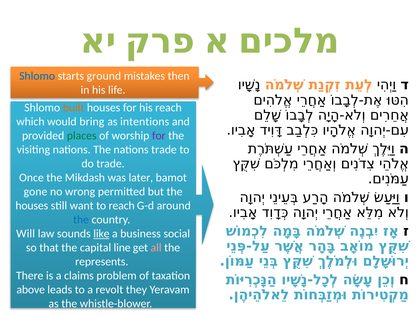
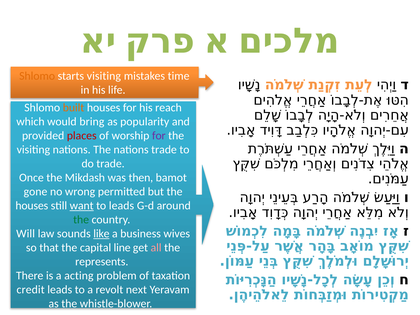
Shlomo at (37, 76) colour: blue -> orange
starts ground: ground -> visiting
then: then -> time
intentions: intentions -> popularity
places colour: green -> red
later: later -> then
want underline: none -> present
to reach: reach -> leads
the at (81, 220) colour: blue -> green
social: social -> wives
claims: claims -> acting
above: above -> credit
they: they -> next
